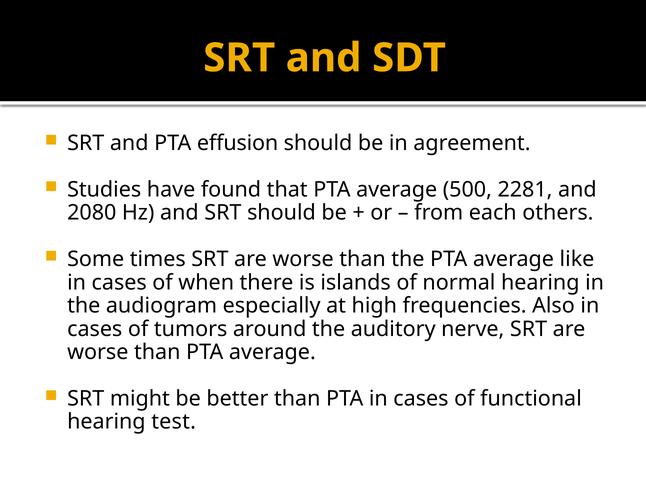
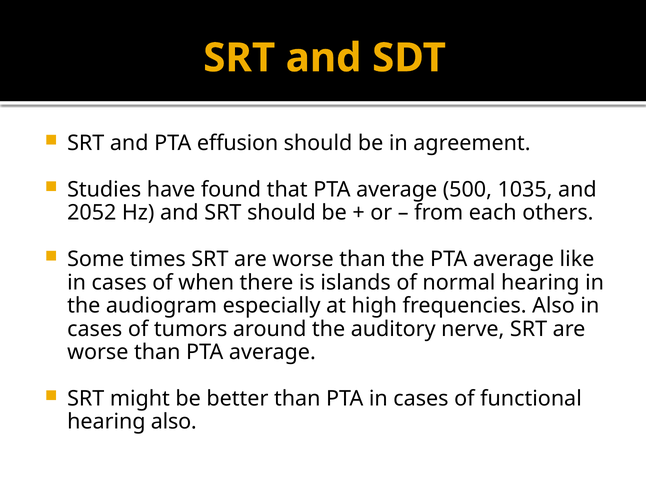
2281: 2281 -> 1035
2080: 2080 -> 2052
hearing test: test -> also
